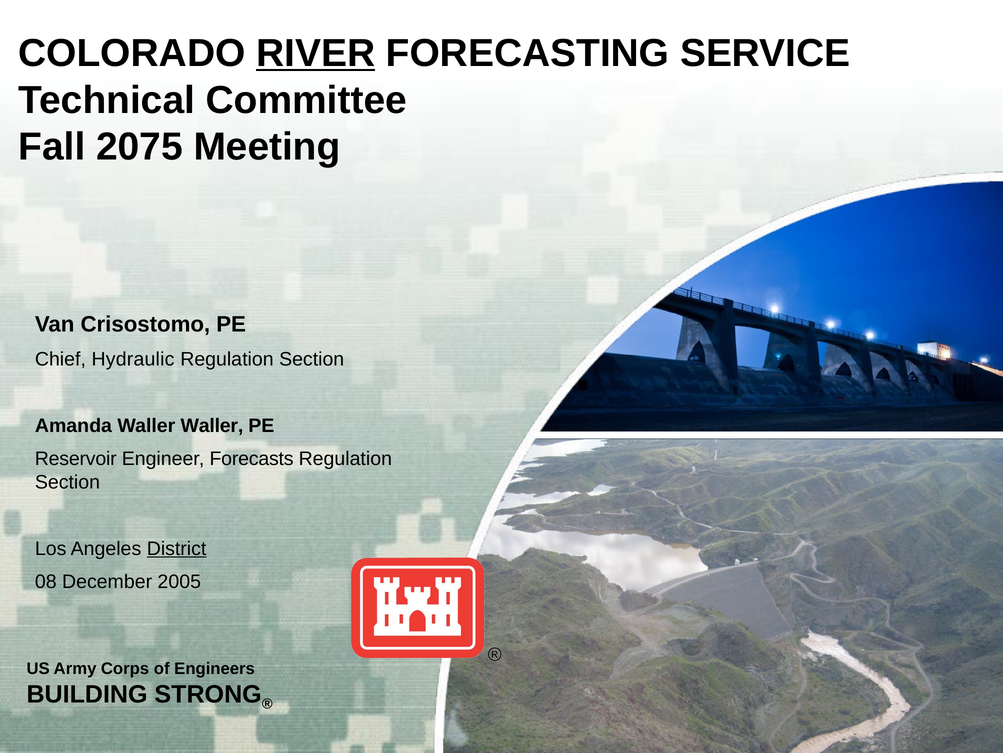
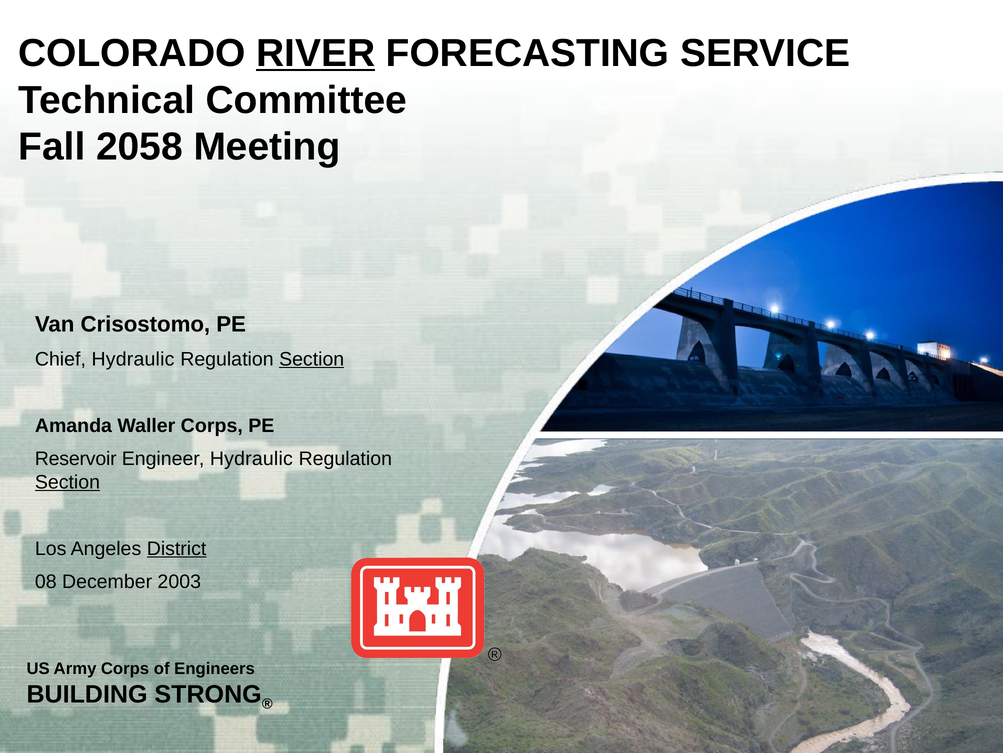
2075: 2075 -> 2058
Section at (312, 359) underline: none -> present
Waller Waller: Waller -> Corps
Engineer Forecasts: Forecasts -> Hydraulic
Section at (67, 482) underline: none -> present
2005: 2005 -> 2003
